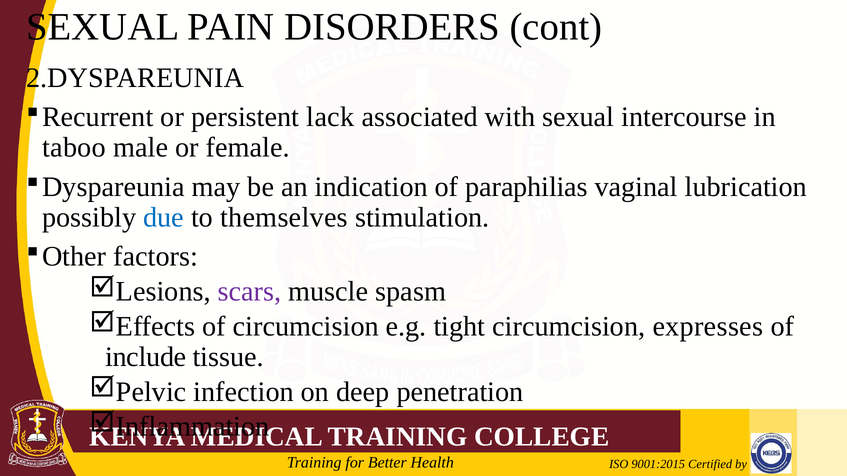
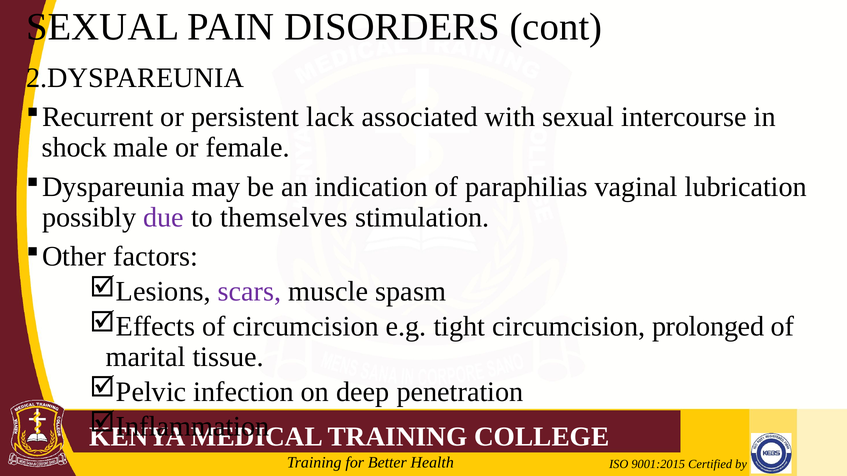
taboo: taboo -> shock
due colour: blue -> purple
expresses: expresses -> prolonged
include: include -> marital
